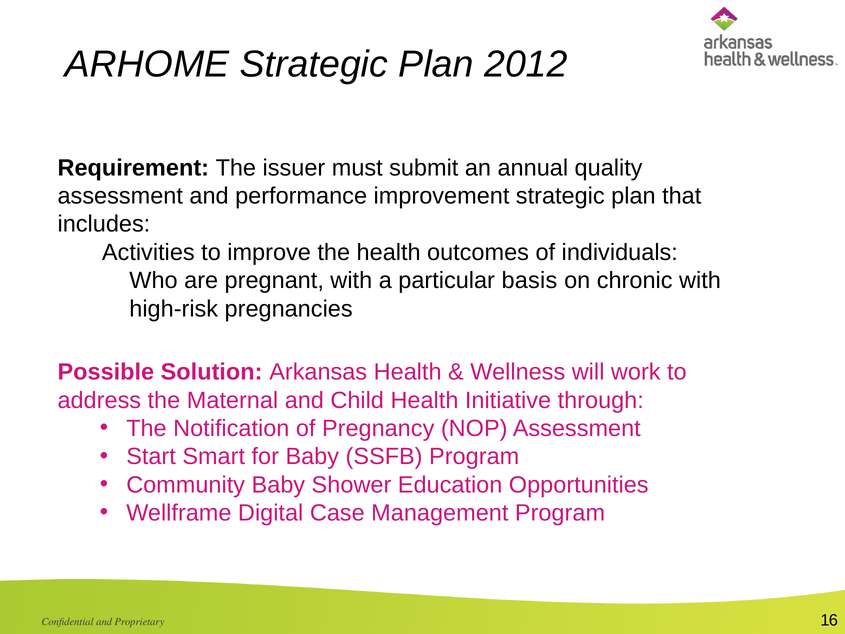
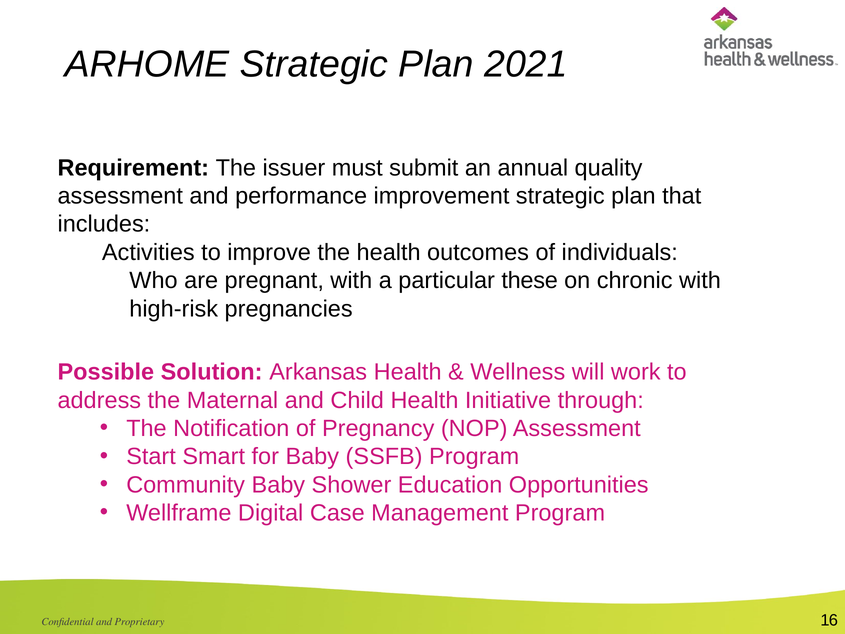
2012: 2012 -> 2021
basis: basis -> these
